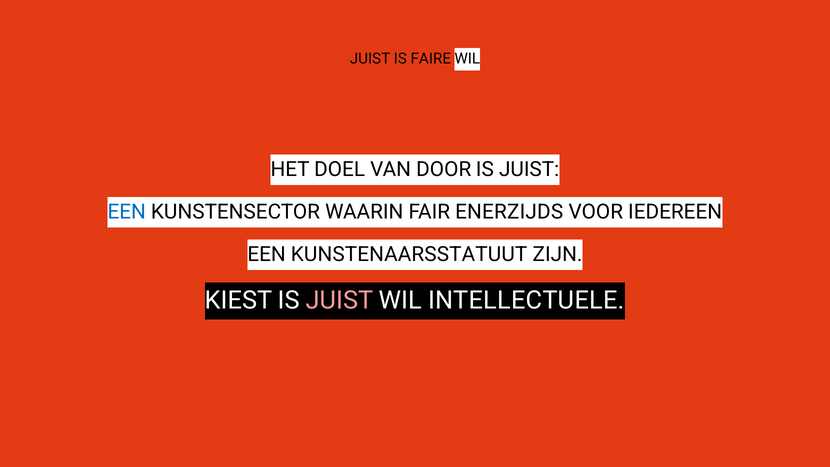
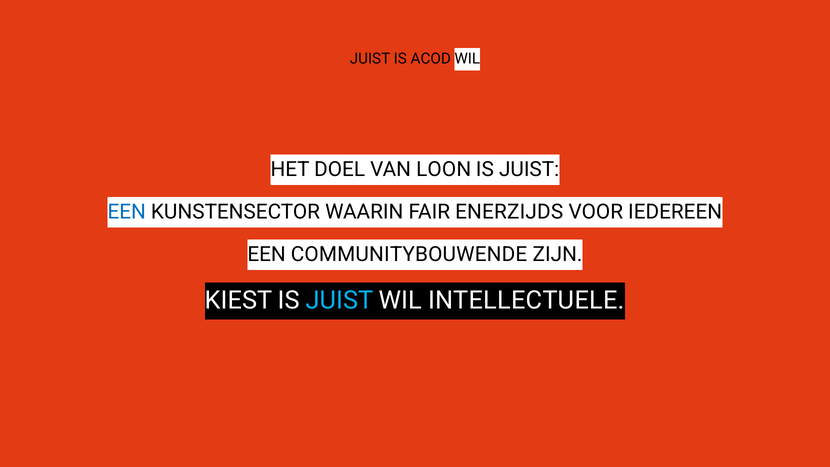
FAIRE: FAIRE -> ACOD
DOOR: DOOR -> LOON
KUNSTENAARSSTATUUT: KUNSTENAARSSTATUUT -> COMMUNITYBOUWENDE
JUIST at (340, 300) colour: pink -> light blue
